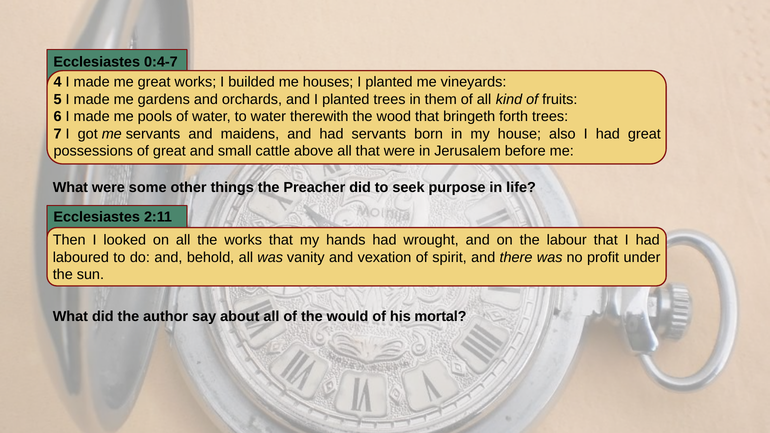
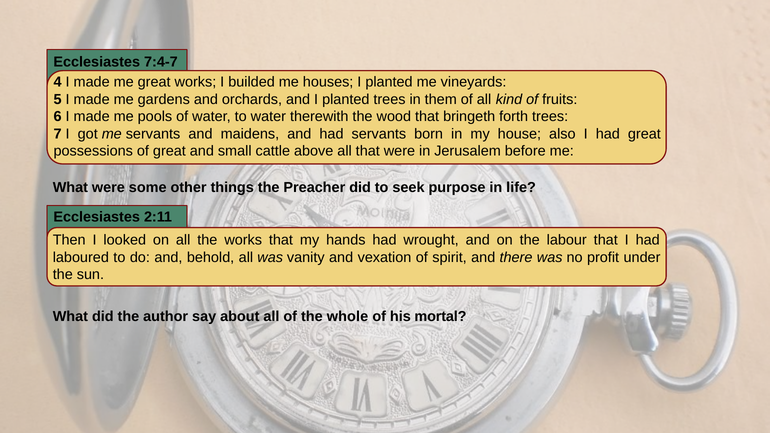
0:4-7: 0:4-7 -> 7:4-7
would: would -> whole
